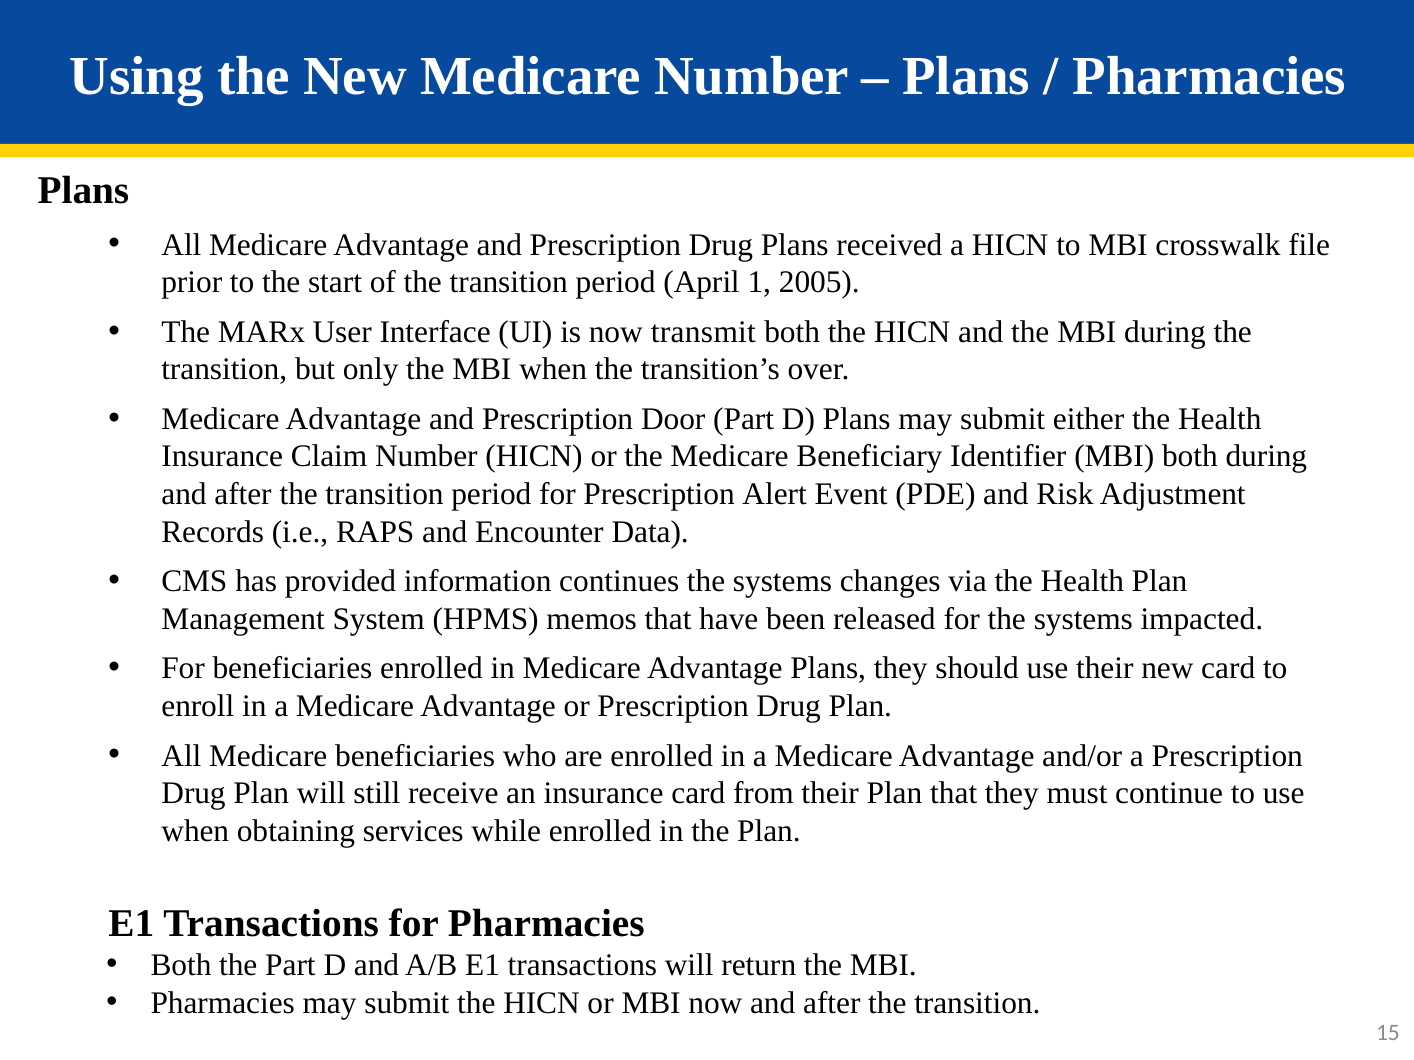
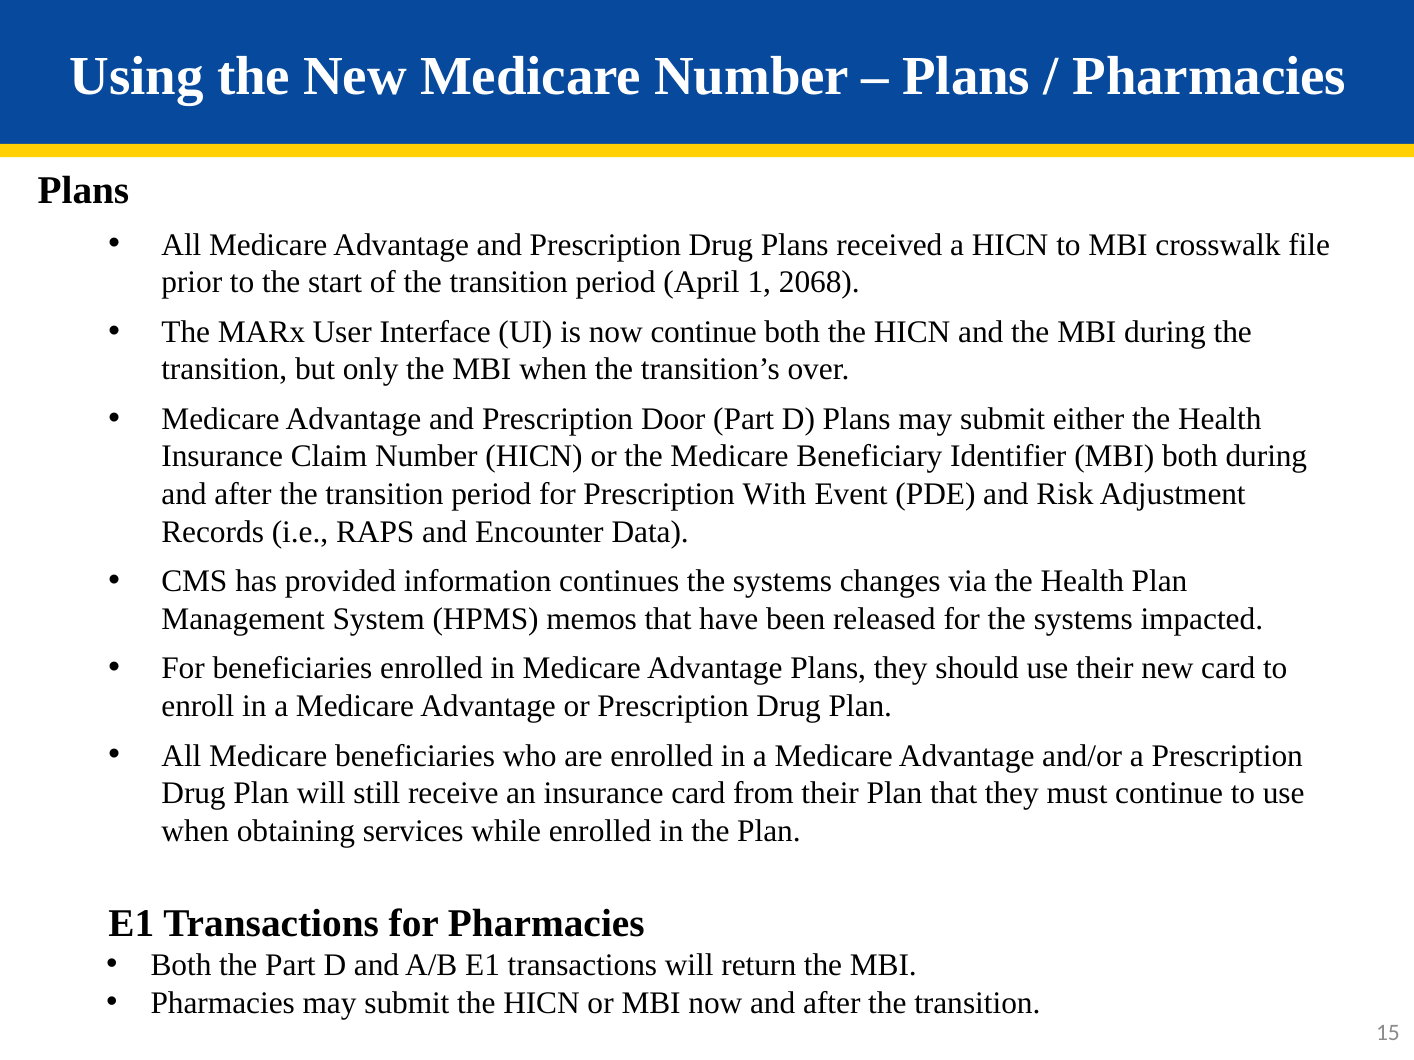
2005: 2005 -> 2068
now transmit: transmit -> continue
Alert: Alert -> With
